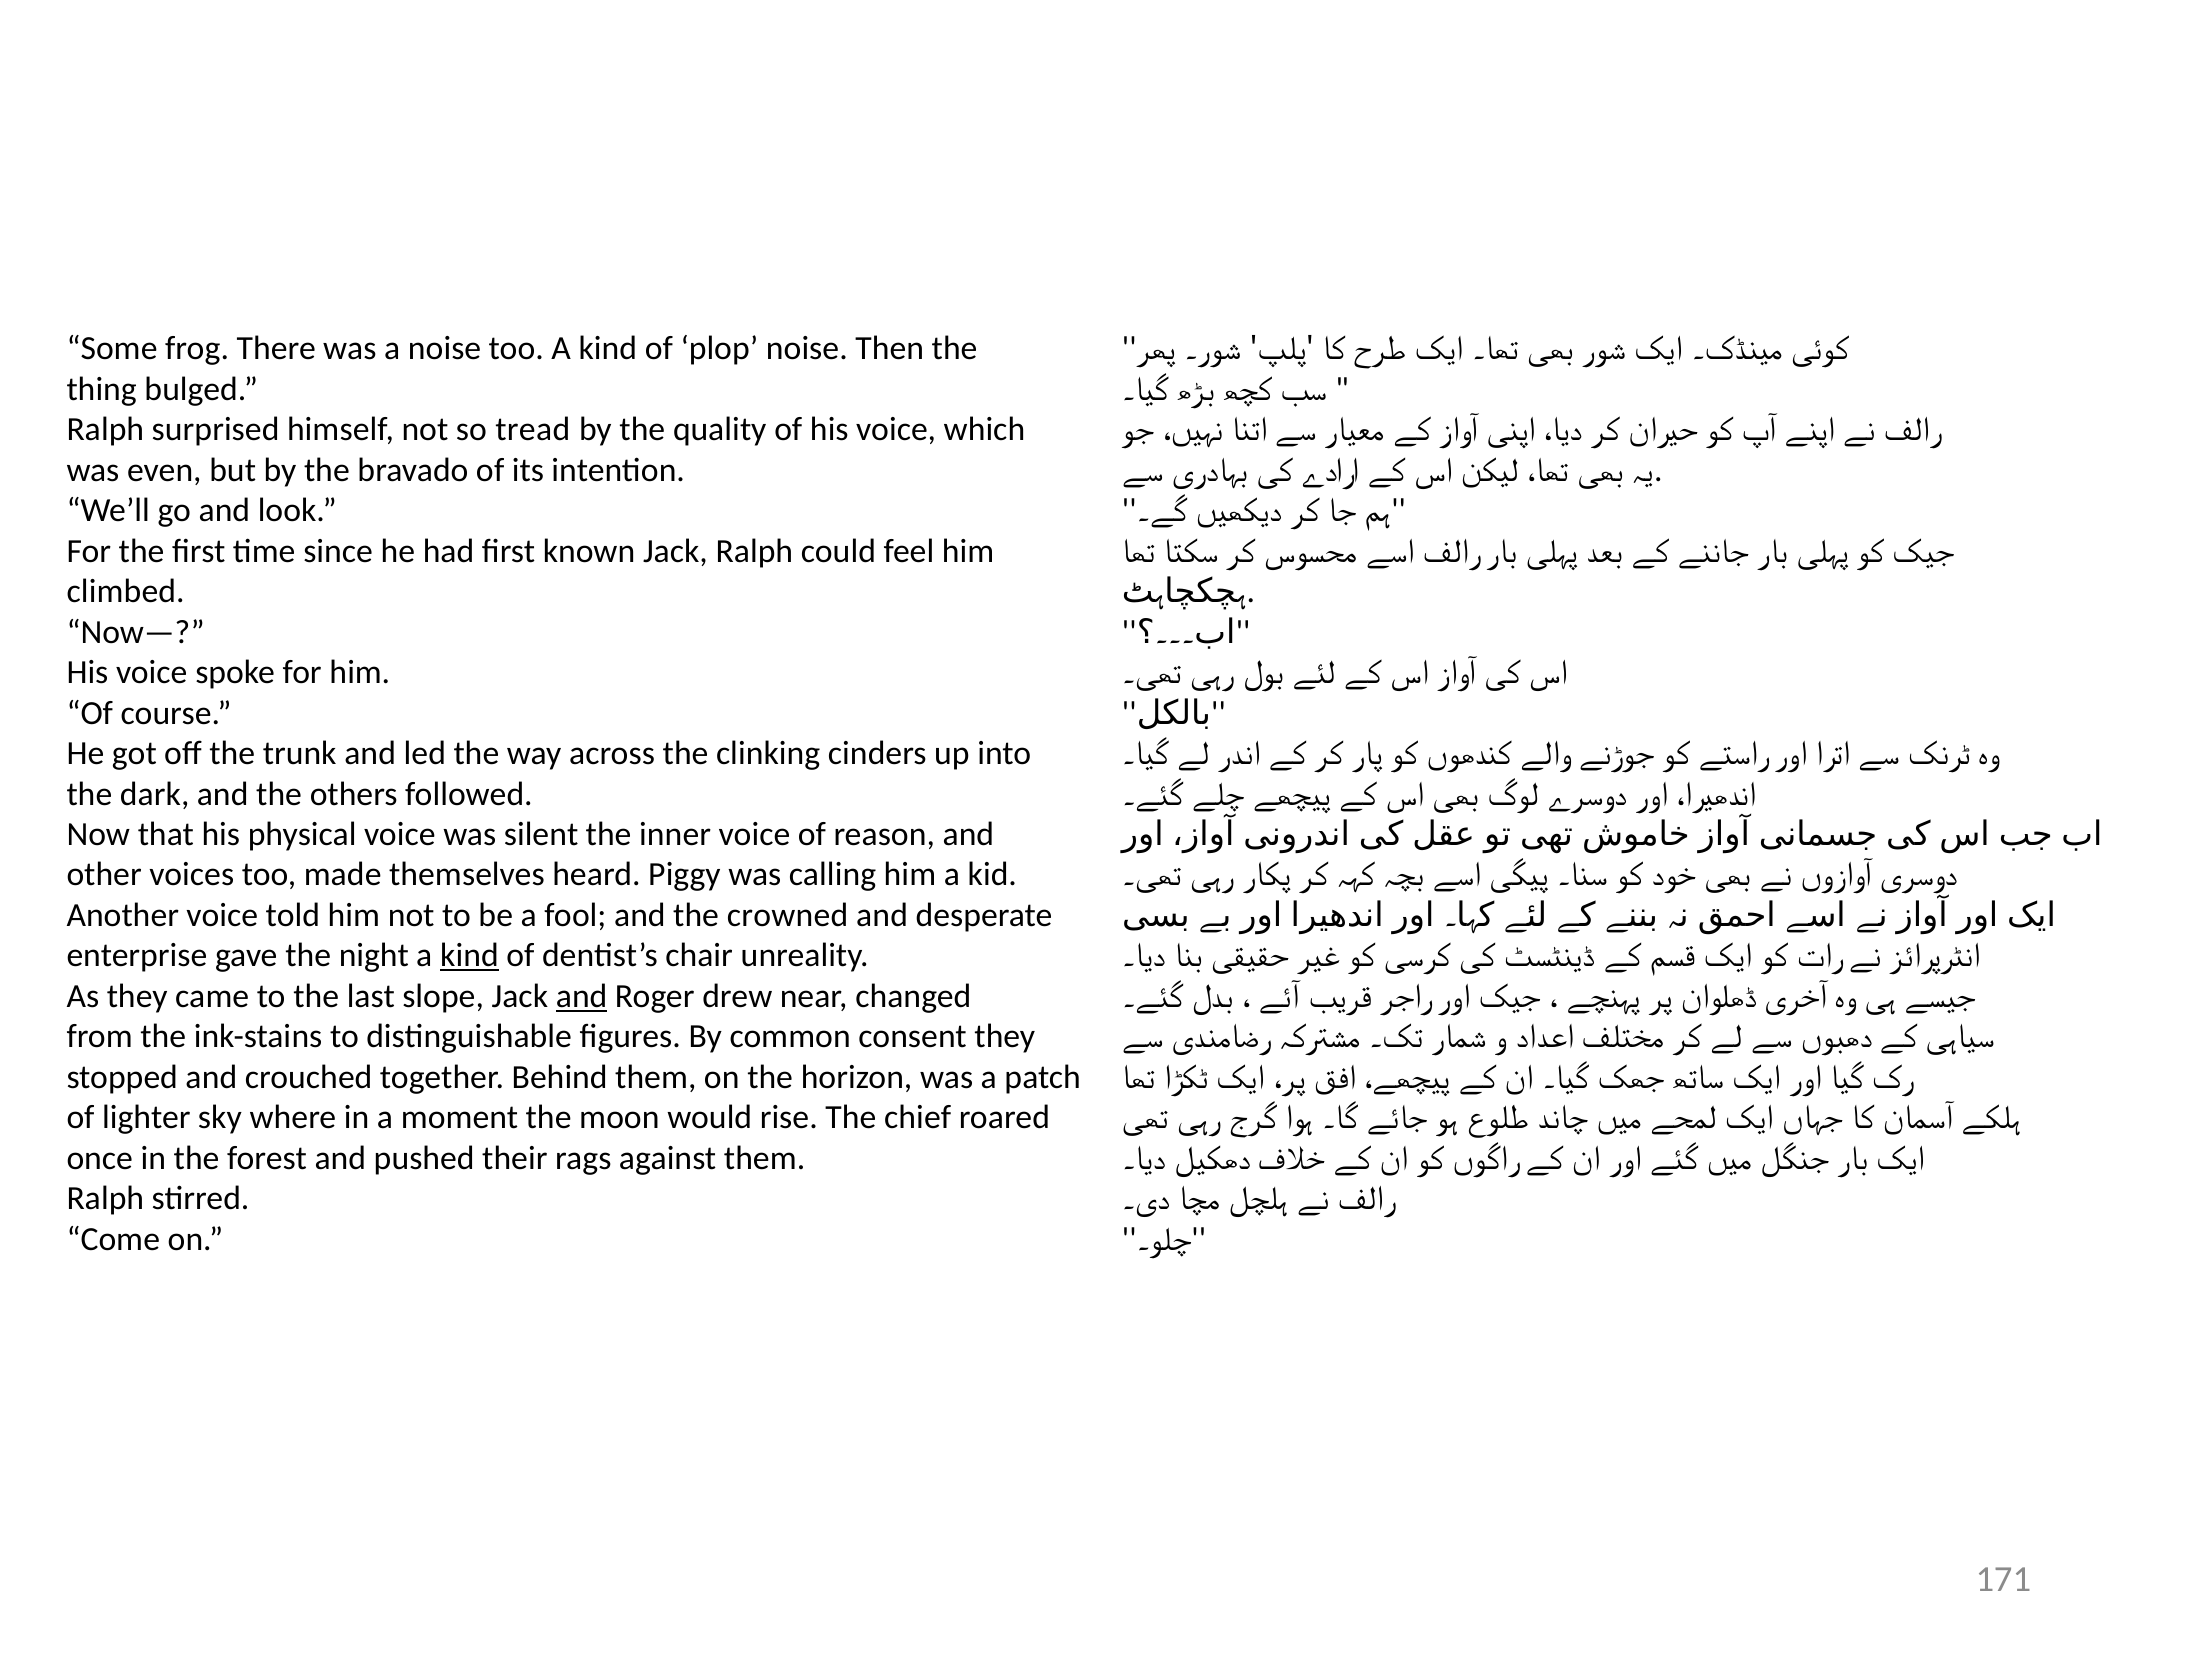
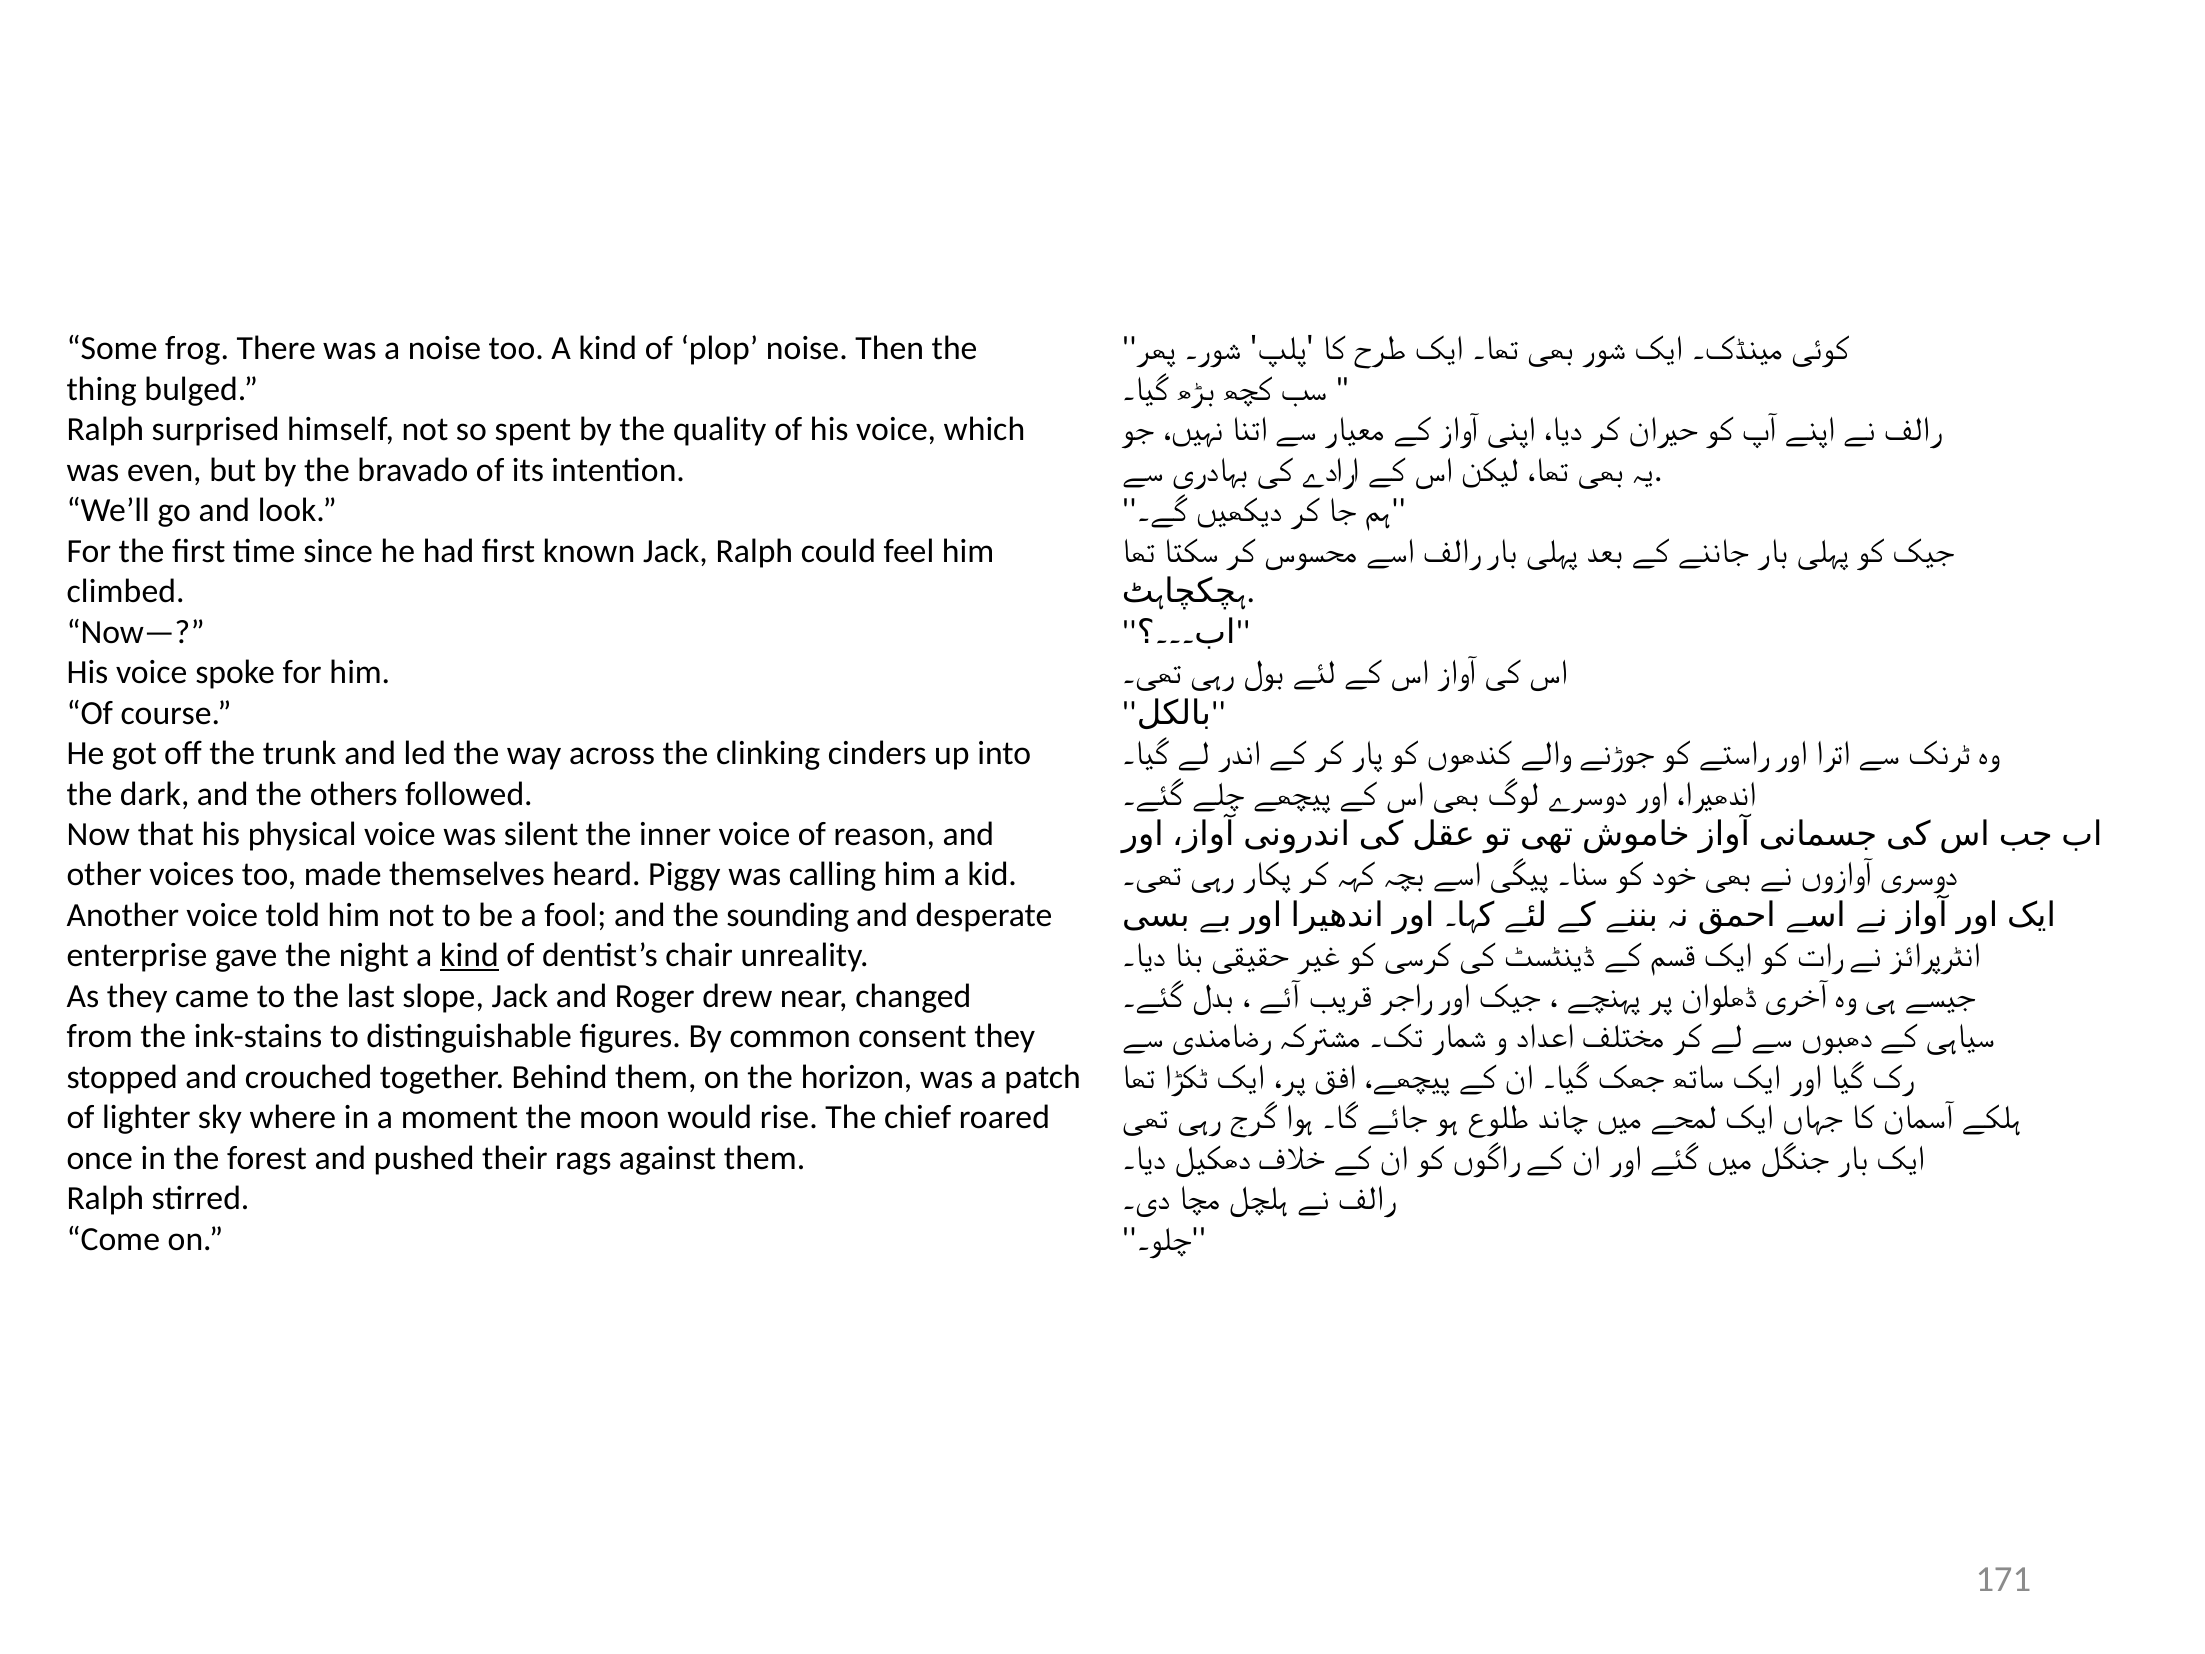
tread: tread -> spent
crowned: crowned -> sounding
and at (582, 996) underline: present -> none
